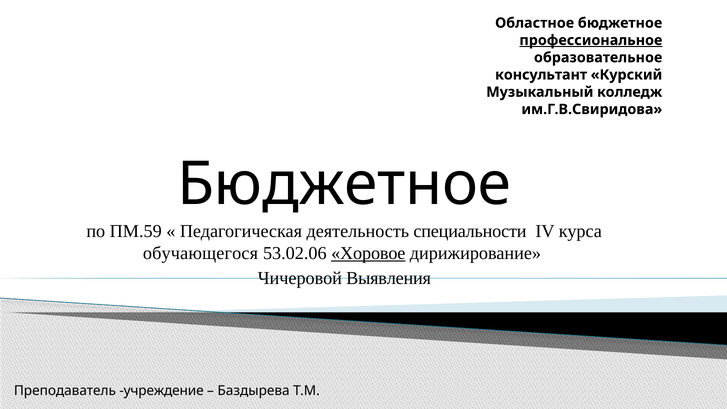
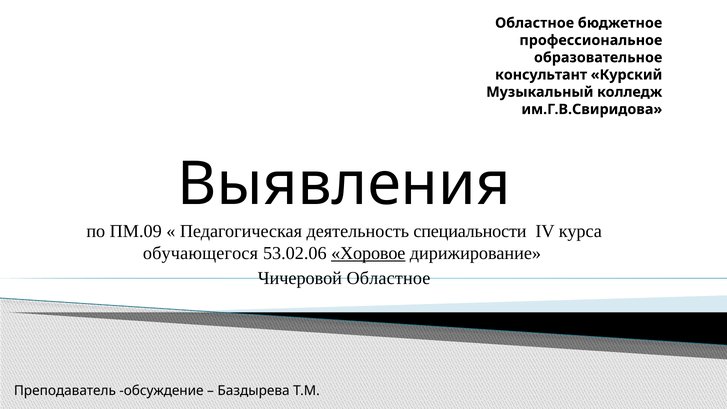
профессиональное underline: present -> none
Бюджетное at (344, 184): Бюджетное -> Выявления
ПМ.59: ПМ.59 -> ПМ.09
Чичеровой Выявления: Выявления -> Областное
учреждение: учреждение -> обсуждение
